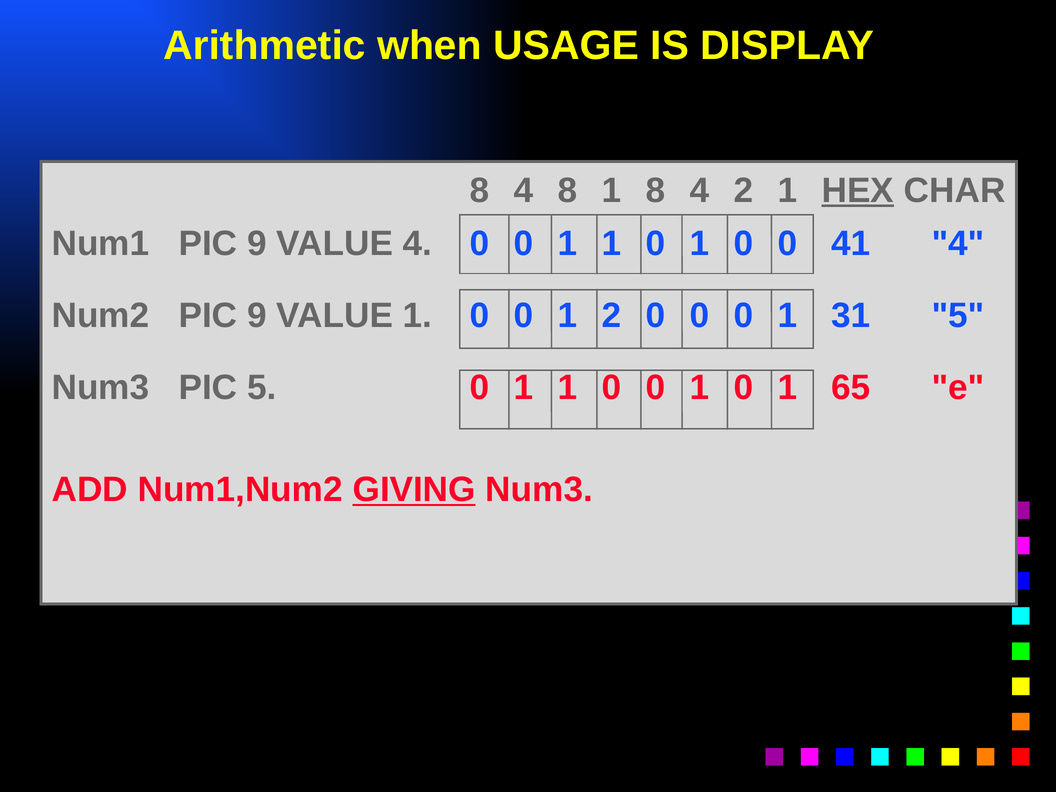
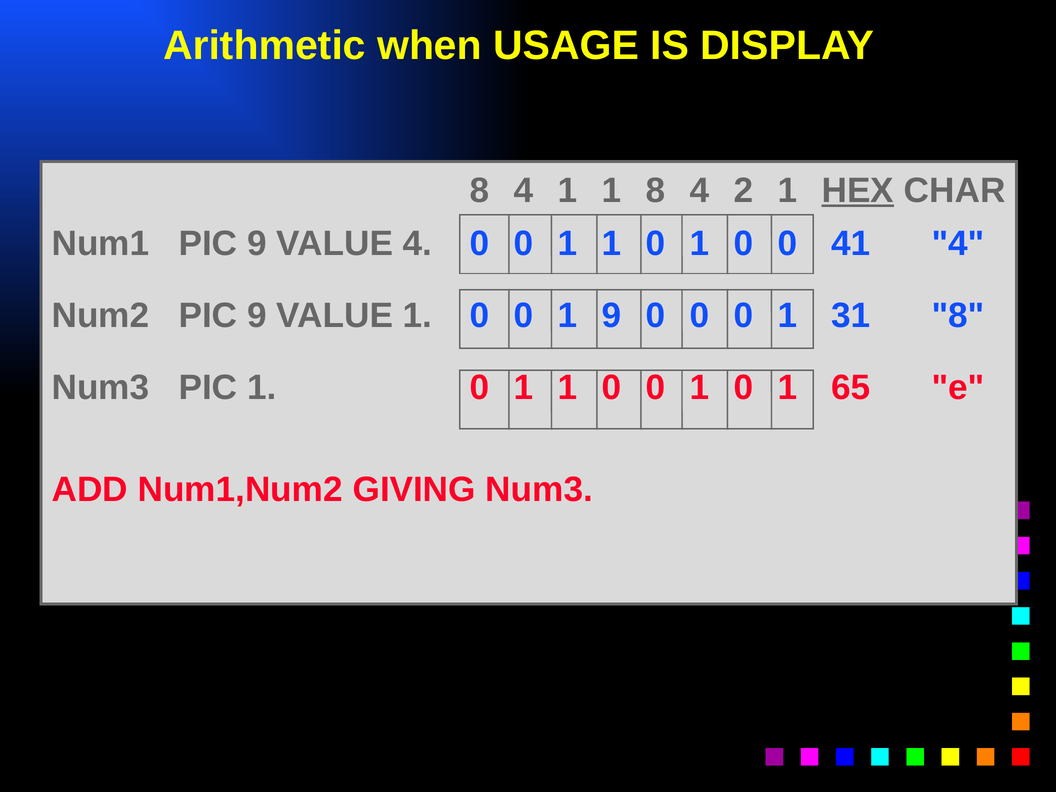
4 8: 8 -> 1
1 2: 2 -> 9
31 5: 5 -> 8
PIC 5: 5 -> 1
GIVING underline: present -> none
